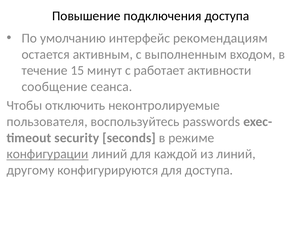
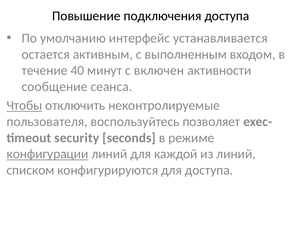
рекомендациям: рекомендациям -> устанавливается
15: 15 -> 40
работает: работает -> включен
Чтобы underline: none -> present
passwords: passwords -> позволяет
другому: другому -> списком
